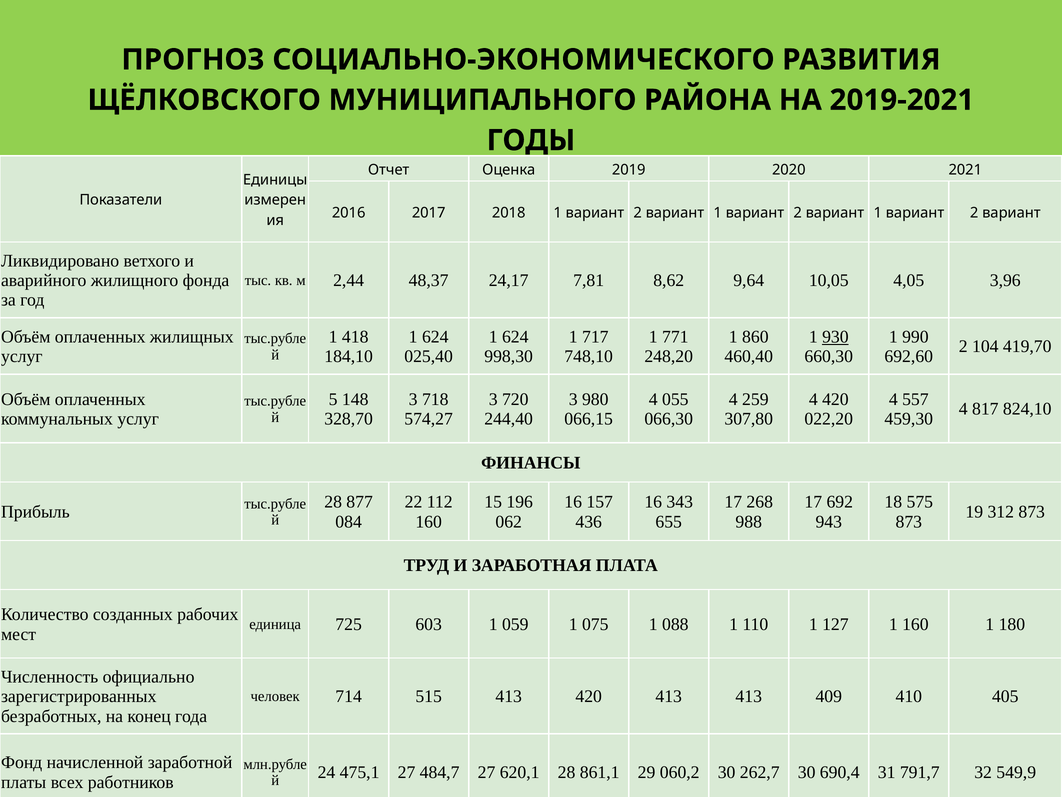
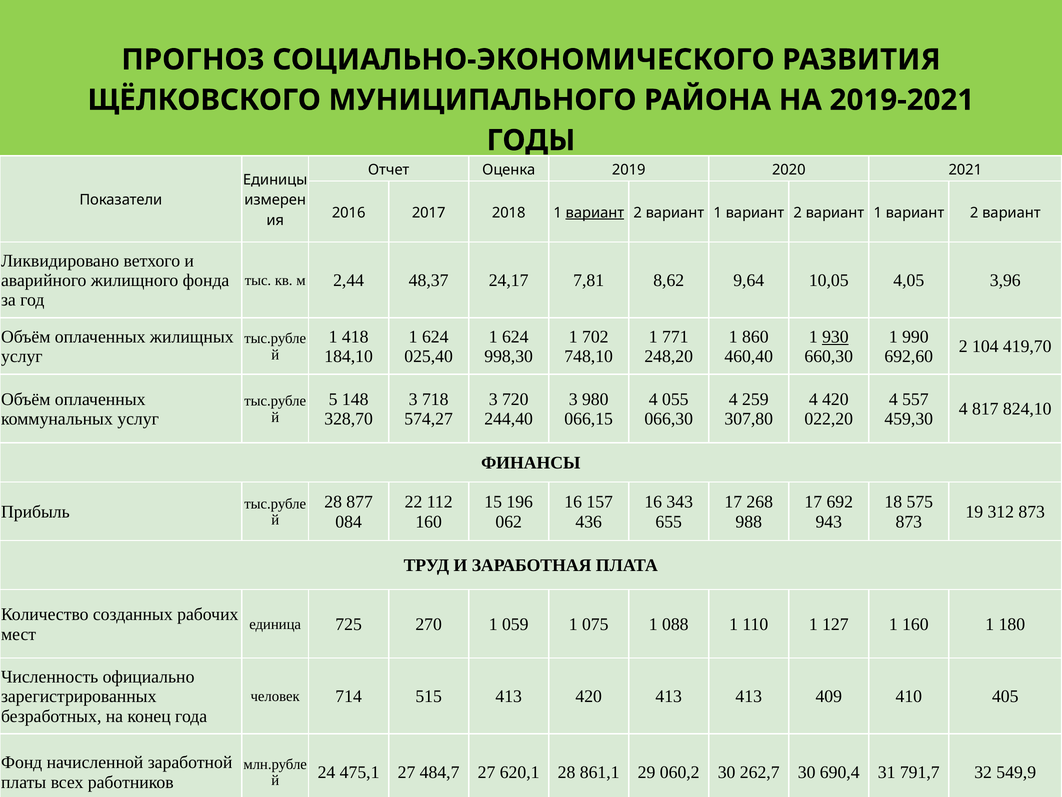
вариант at (595, 213) underline: none -> present
717: 717 -> 702
603: 603 -> 270
